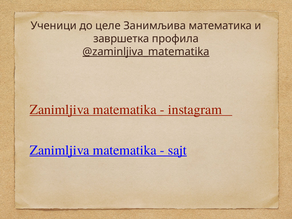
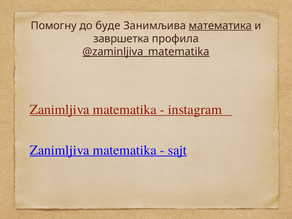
Ученици: Ученици -> Помогну
целе: целе -> буде
математика underline: none -> present
